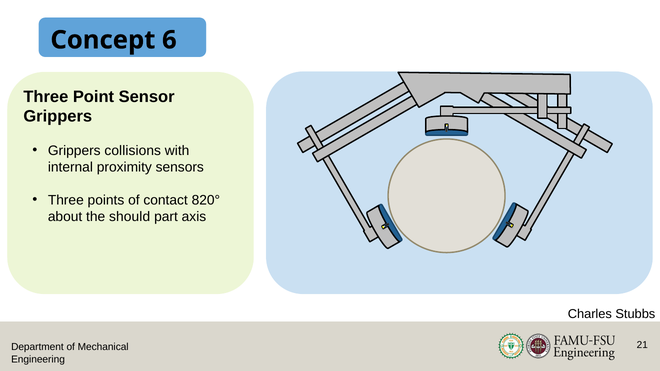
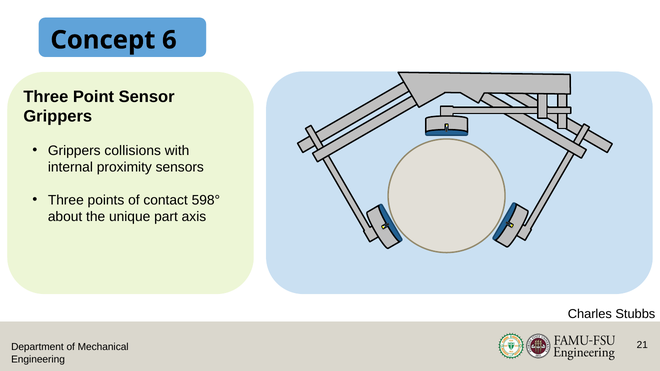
820°: 820° -> 598°
should: should -> unique
